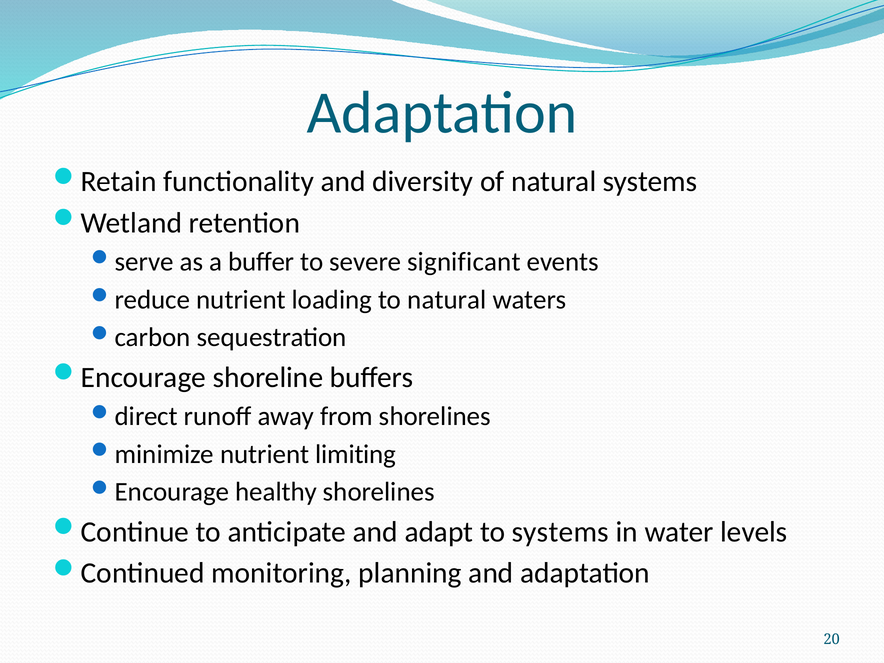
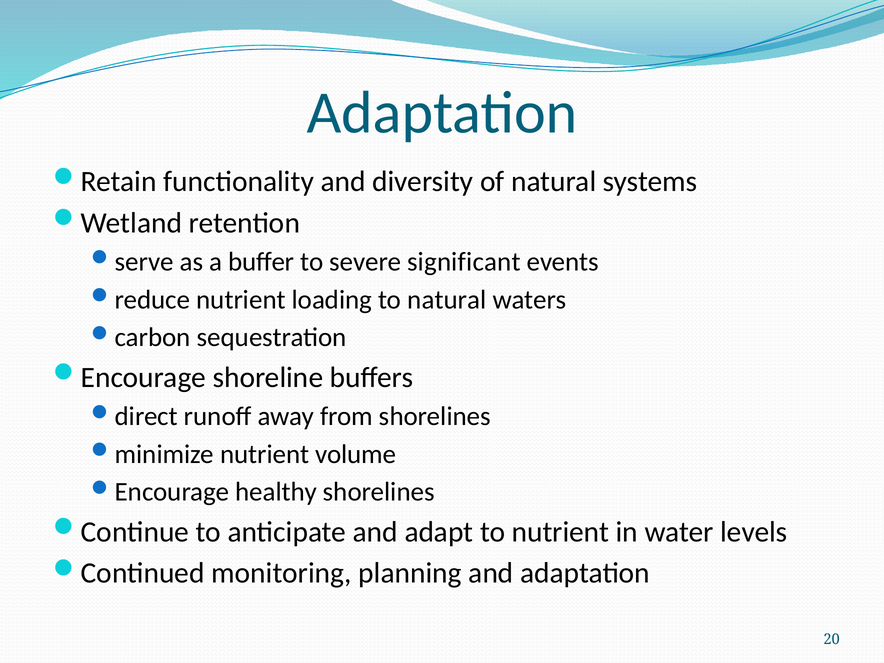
limiting: limiting -> volume
to systems: systems -> nutrient
